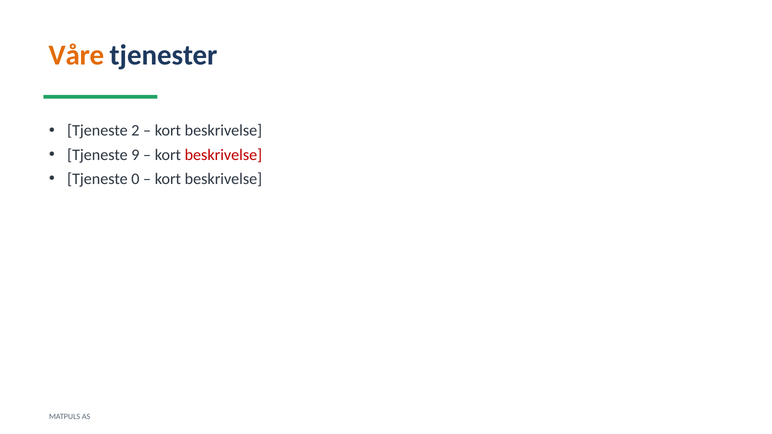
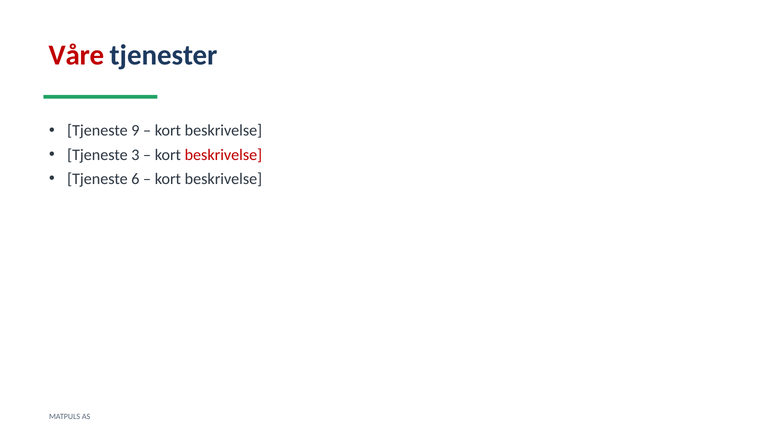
Våre colour: orange -> red
2: 2 -> 9
9: 9 -> 3
0: 0 -> 6
